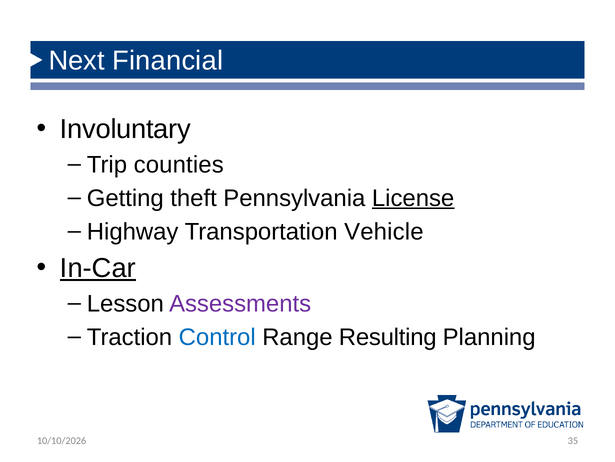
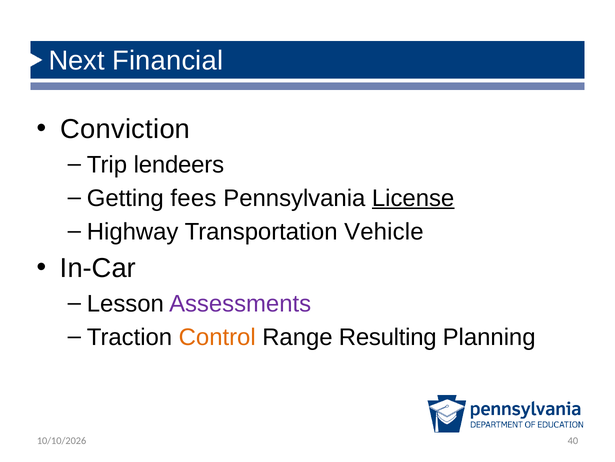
Involuntary: Involuntary -> Conviction
counties: counties -> lendeers
theft: theft -> fees
In-Car underline: present -> none
Control colour: blue -> orange
35: 35 -> 40
